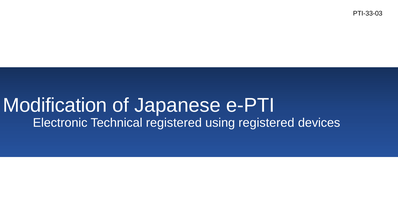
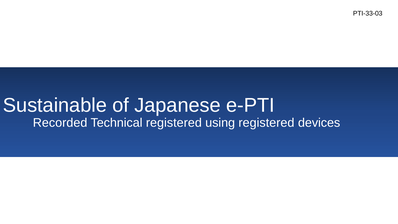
Modification: Modification -> Sustainable
Electronic: Electronic -> Recorded
